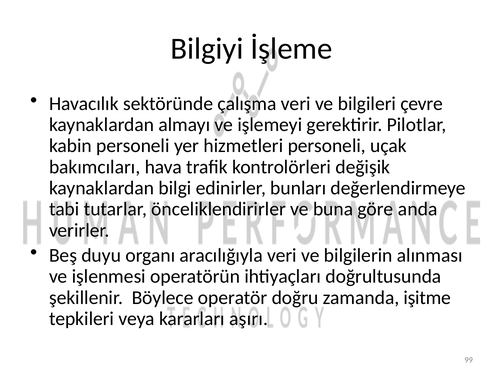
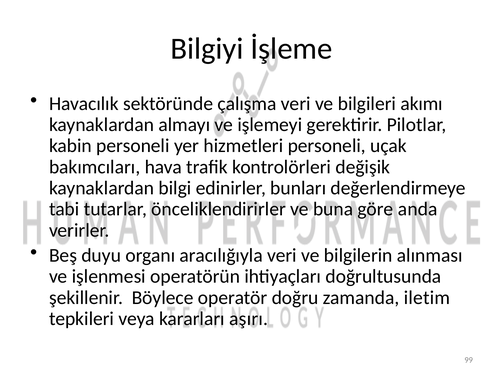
çevre: çevre -> akımı
işitme: işitme -> iletim
